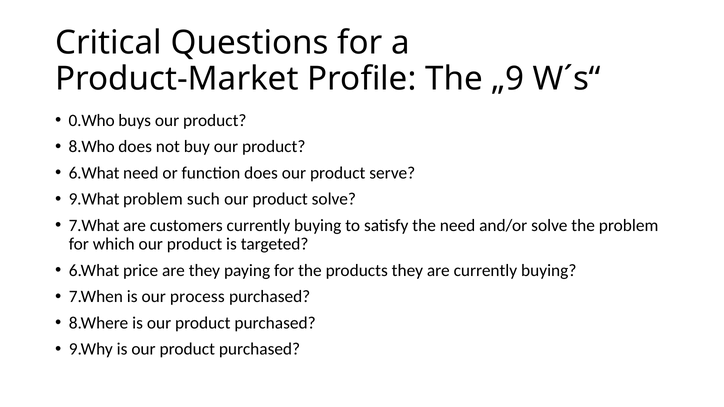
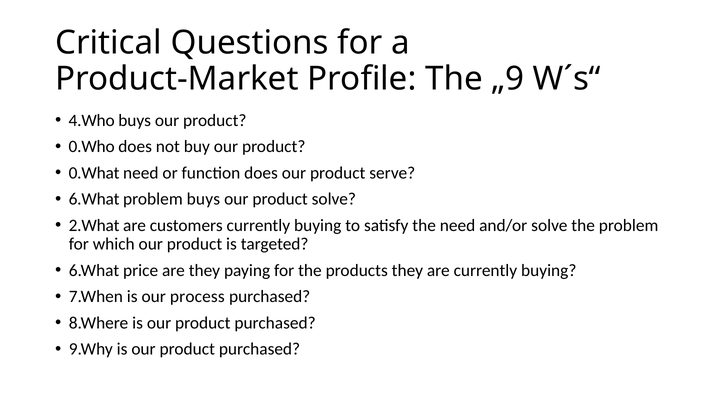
0.Who: 0.Who -> 4.Who
8.Who: 8.Who -> 0.Who
6.What at (94, 173): 6.What -> 0.What
9.What at (94, 199): 9.What -> 6.What
problem such: such -> buys
7.What: 7.What -> 2.What
